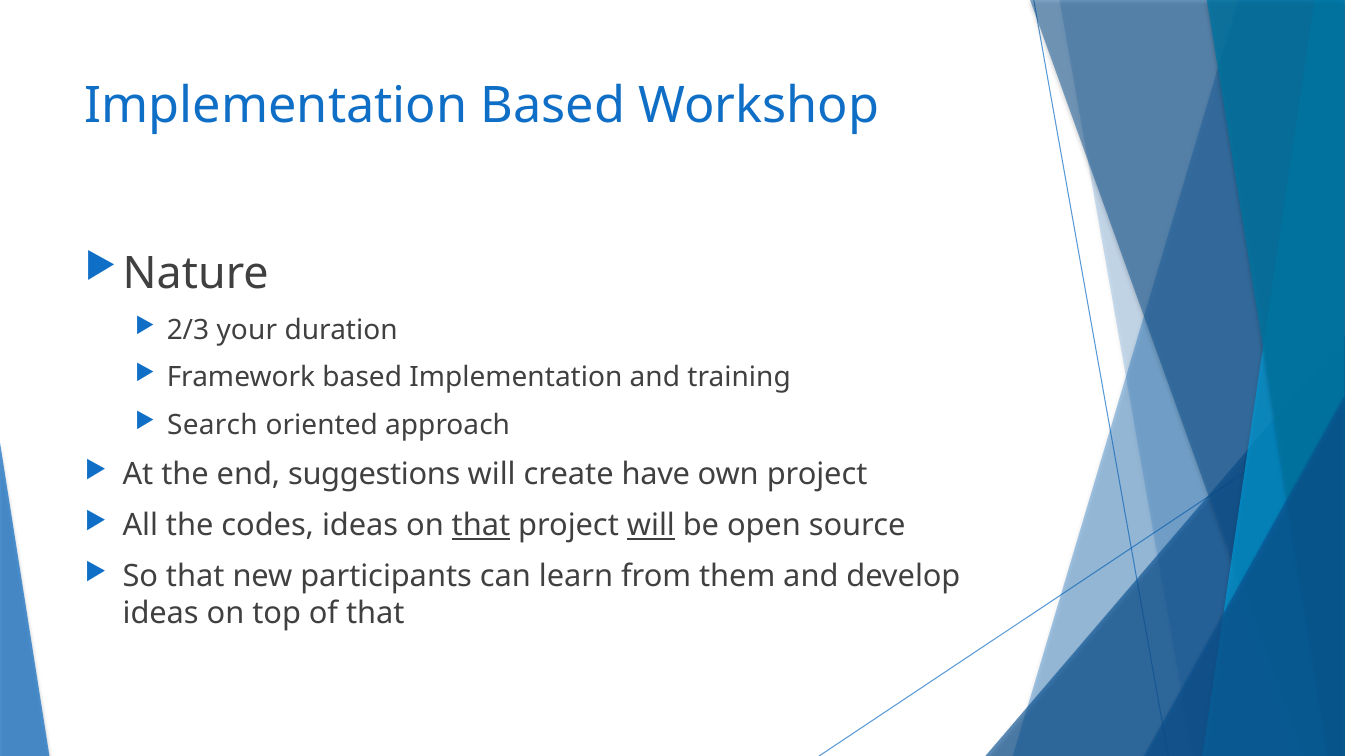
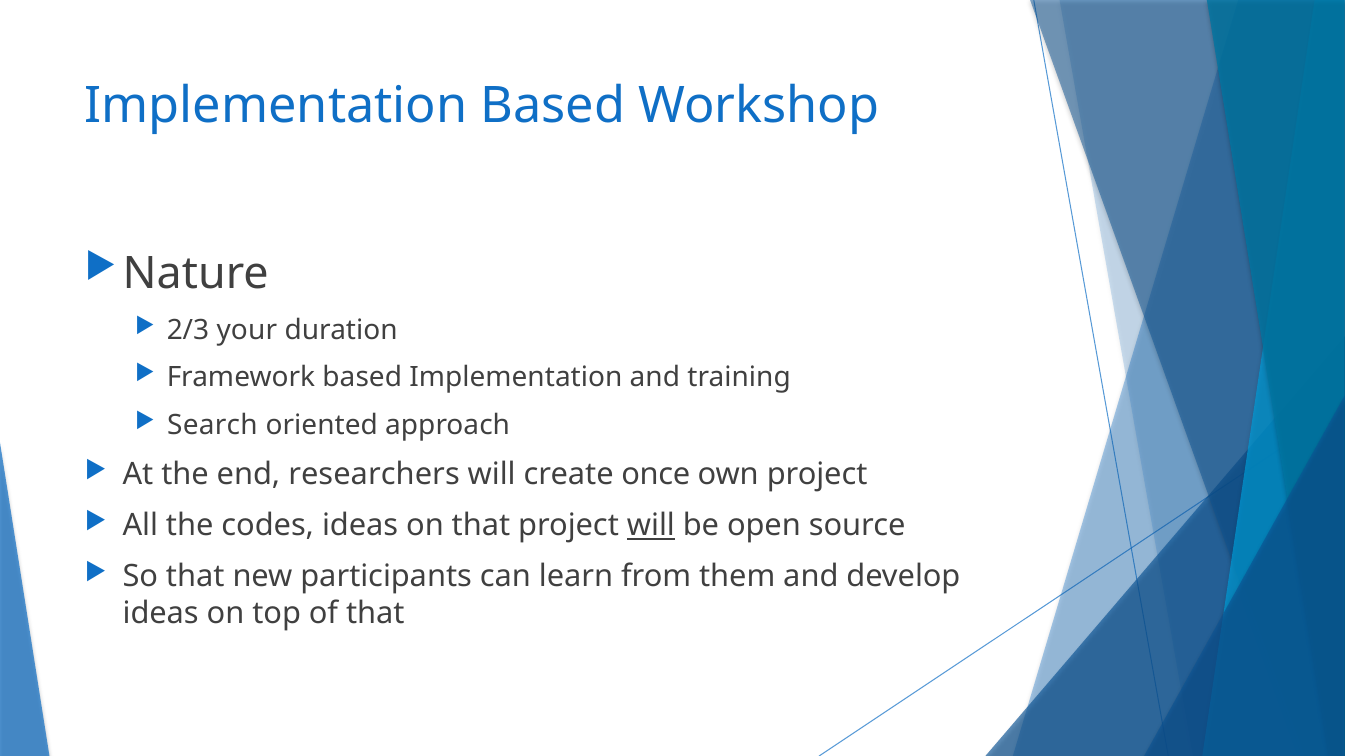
suggestions: suggestions -> researchers
have: have -> once
that at (481, 526) underline: present -> none
